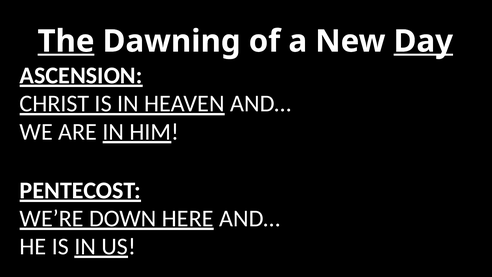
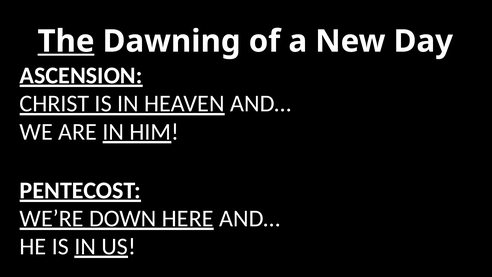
Day underline: present -> none
